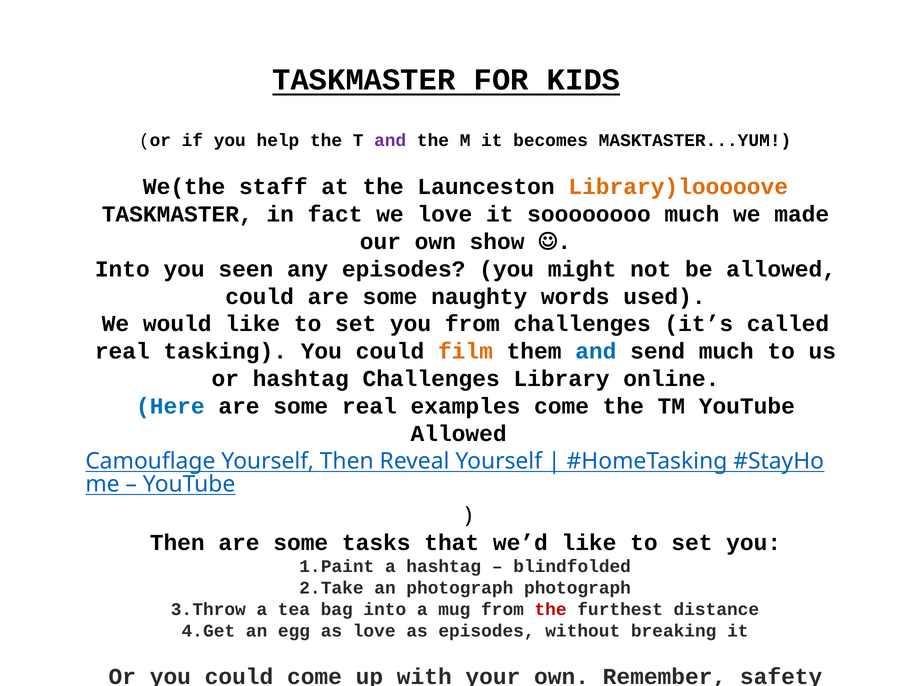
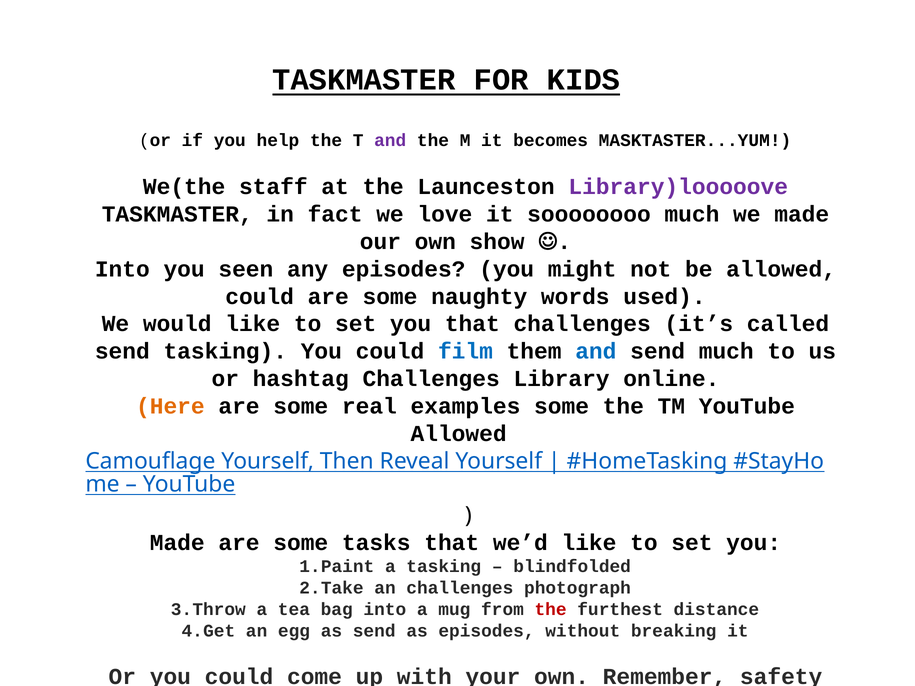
Library)looooove colour: orange -> purple
you from: from -> that
real at (122, 351): real -> send
film colour: orange -> blue
Here colour: blue -> orange
examples come: come -> some
Then at (177, 543): Then -> Made
a hashtag: hashtag -> tasking
an photograph: photograph -> challenges
as love: love -> send
